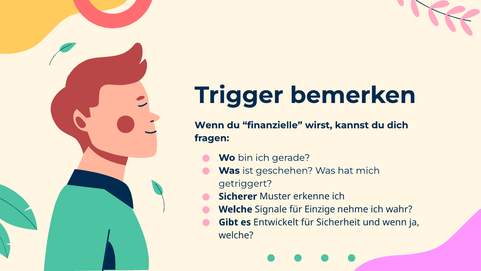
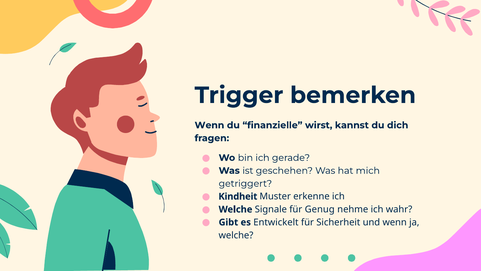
Sicherer: Sicherer -> Kindheit
Einzige: Einzige -> Genug
